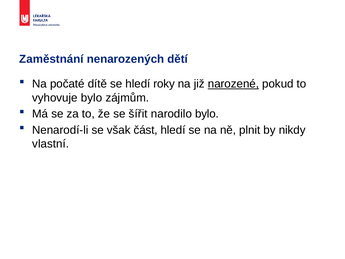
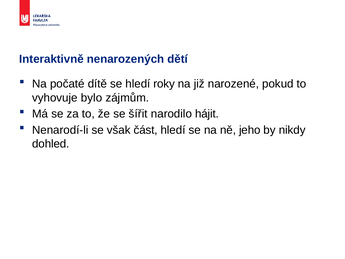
Zaměstnání: Zaměstnání -> Interaktivně
narozené underline: present -> none
narodilo bylo: bylo -> hájit
plnit: plnit -> jeho
vlastní: vlastní -> dohled
